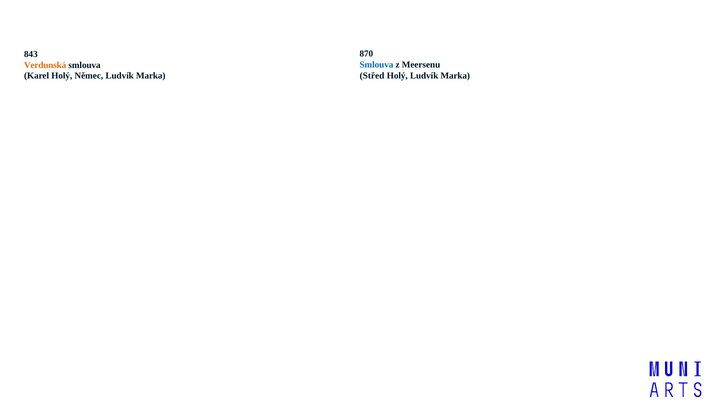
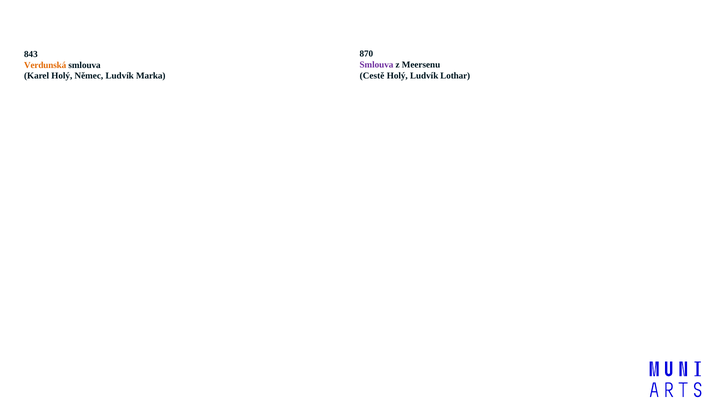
Smlouva at (376, 65) colour: blue -> purple
Střed: Střed -> Cestě
Holý Ludvík Marka: Marka -> Lothar
